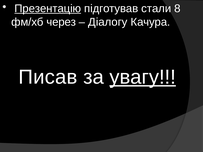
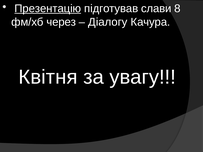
стали: стали -> слави
Писав: Писав -> Квітня
увагу underline: present -> none
